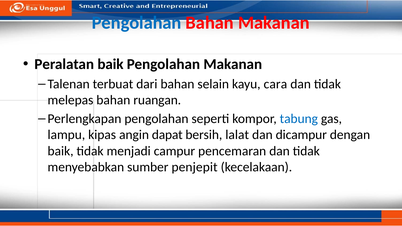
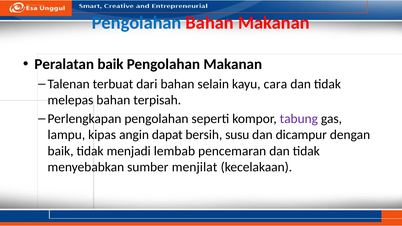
ruangan: ruangan -> terpisah
tabung colour: blue -> purple
lalat: lalat -> susu
campur: campur -> lembab
penjepit: penjepit -> menjilat
